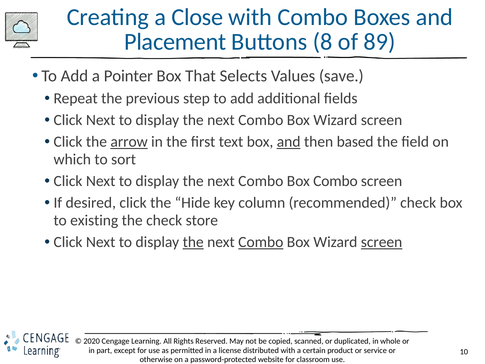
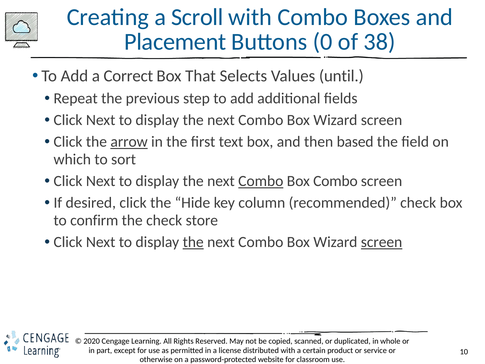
Close: Close -> Scroll
8: 8 -> 0
89: 89 -> 38
Pointer: Pointer -> Correct
save: save -> until
and at (289, 142) underline: present -> none
Combo at (261, 181) underline: none -> present
existing: existing -> confirm
Combo at (261, 242) underline: present -> none
